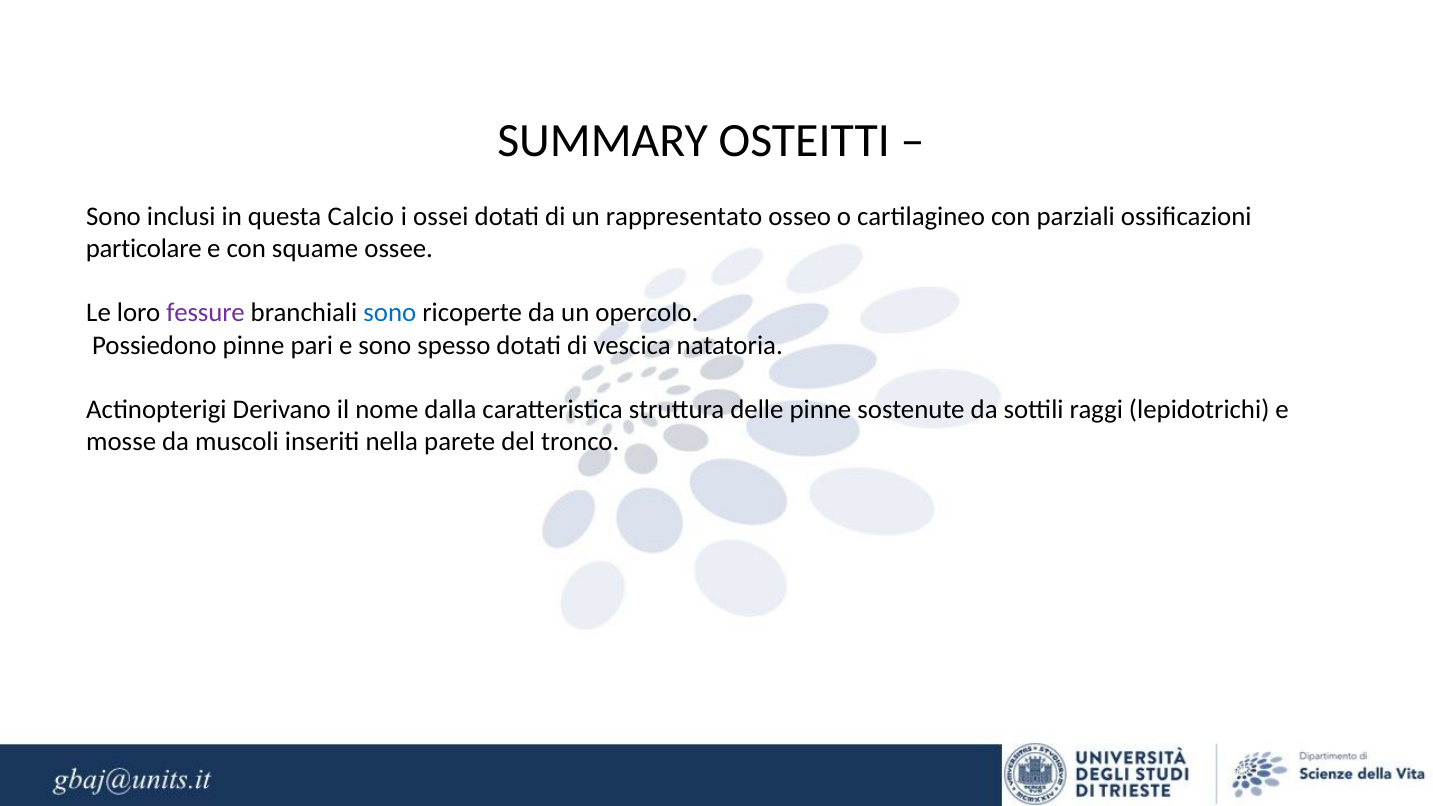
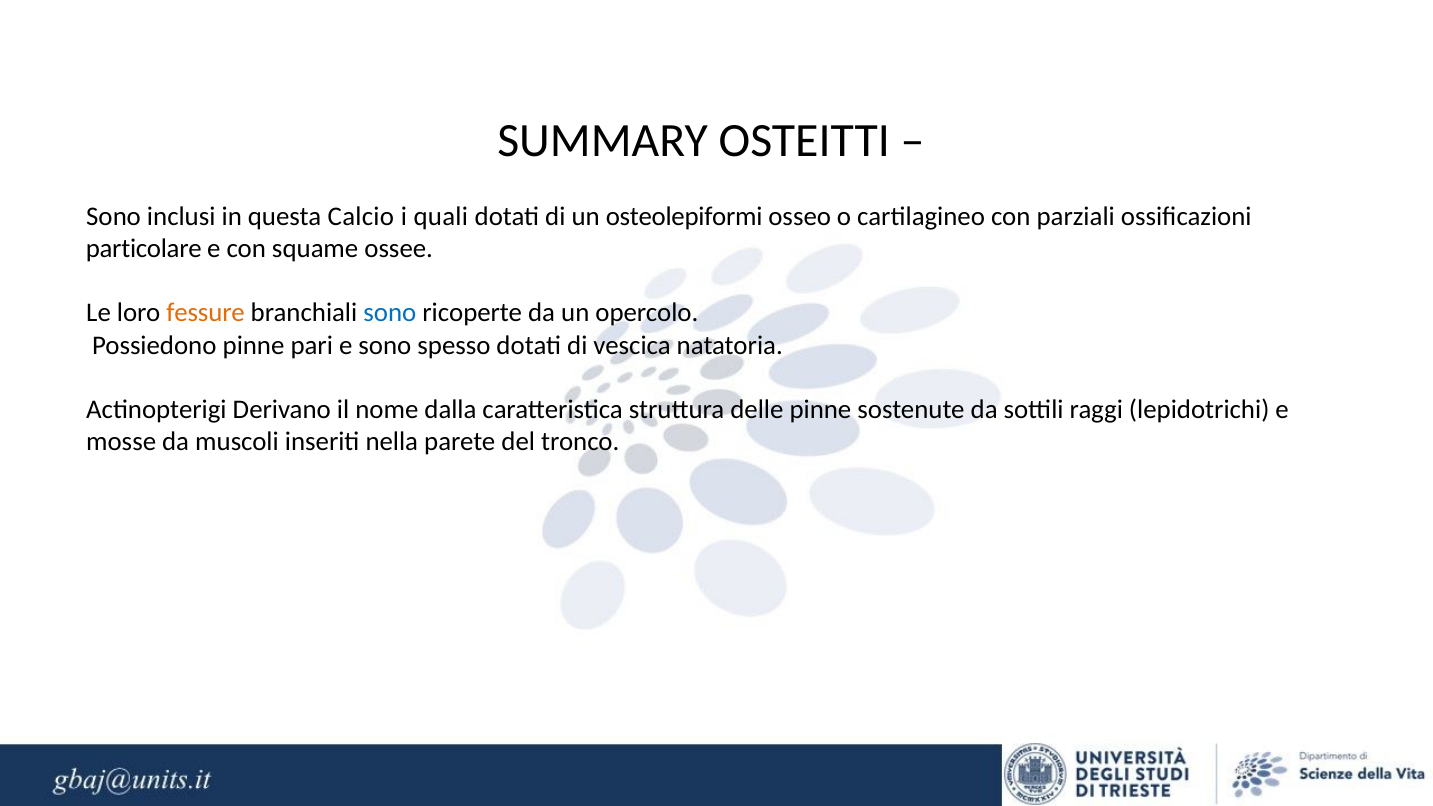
ossei: ossei -> quali
rappresentato: rappresentato -> osteolepiformi
fessure colour: purple -> orange
